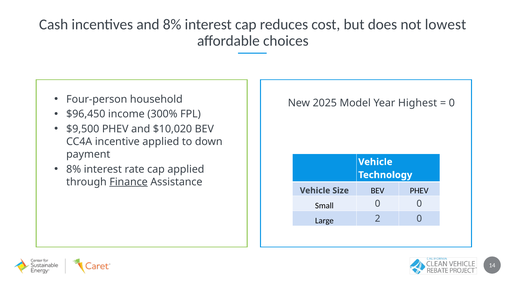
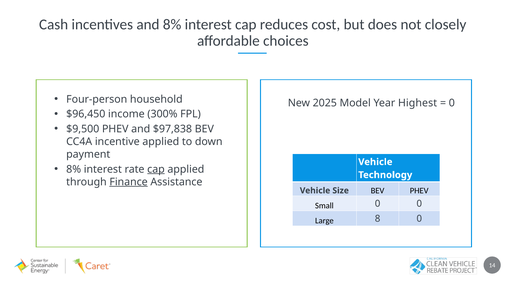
lowest: lowest -> closely
$10,020: $10,020 -> $97,838
cap at (156, 169) underline: none -> present
2: 2 -> 8
